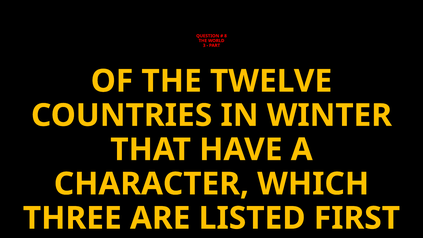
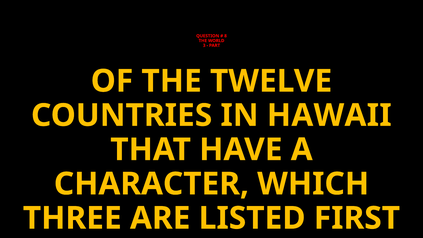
WINTER: WINTER -> HAWAII
